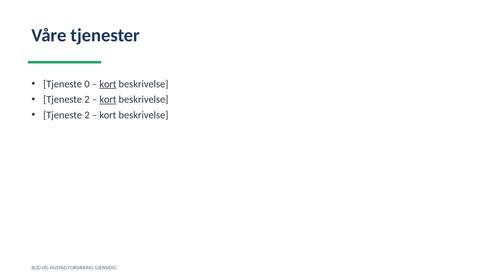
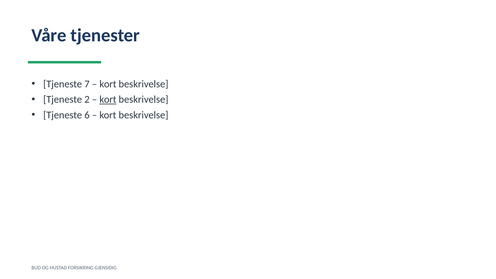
0: 0 -> 7
kort at (108, 84) underline: present -> none
2 at (87, 115): 2 -> 6
